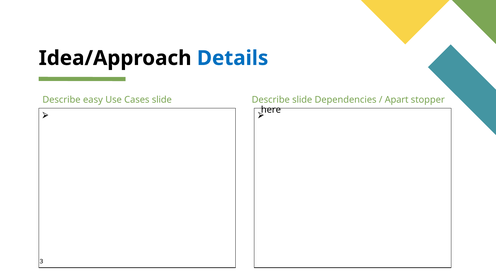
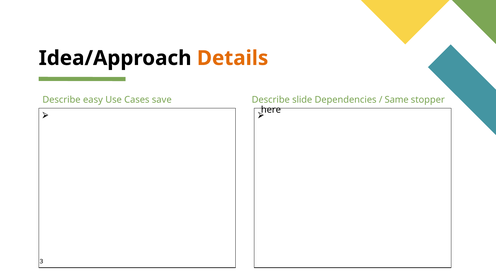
Details colour: blue -> orange
Apart: Apart -> Same
Cases slide: slide -> save
